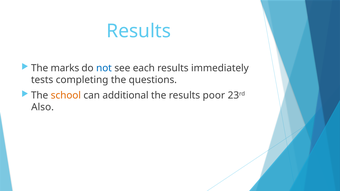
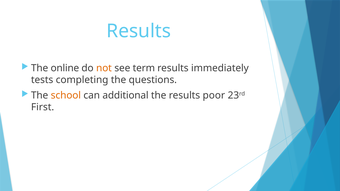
marks: marks -> online
not colour: blue -> orange
each: each -> term
Also: Also -> First
